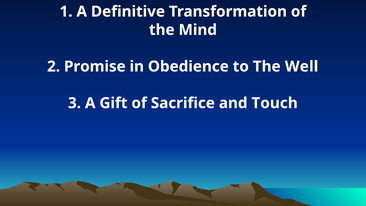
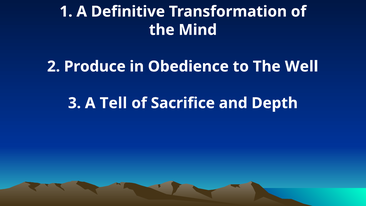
Promise: Promise -> Produce
Gift: Gift -> Tell
Touch: Touch -> Depth
